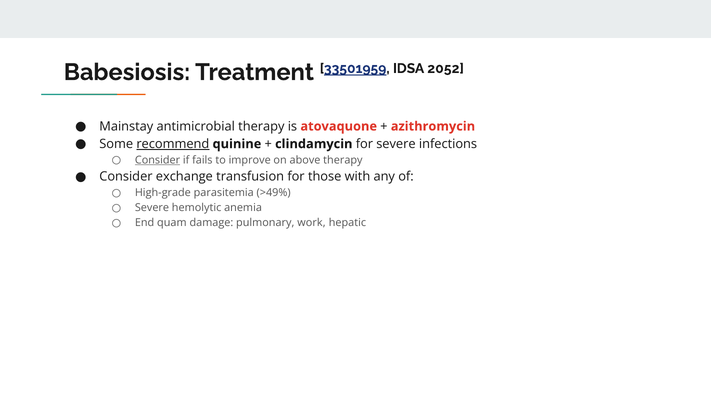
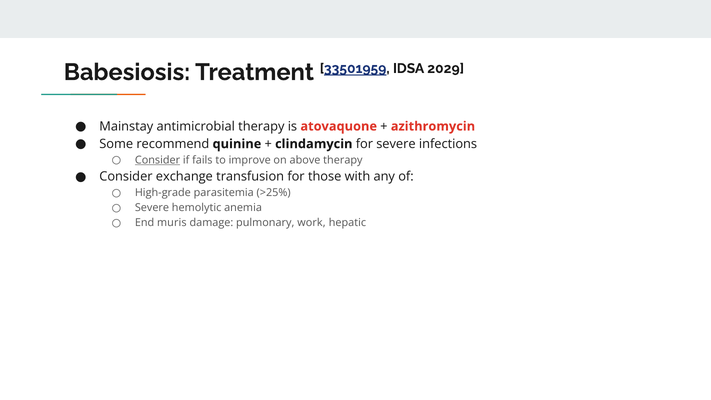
2052: 2052 -> 2029
recommend underline: present -> none
>49%: >49% -> >25%
quam: quam -> muris
